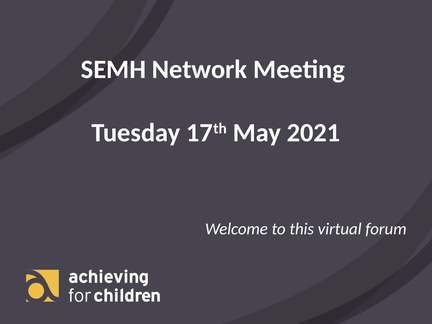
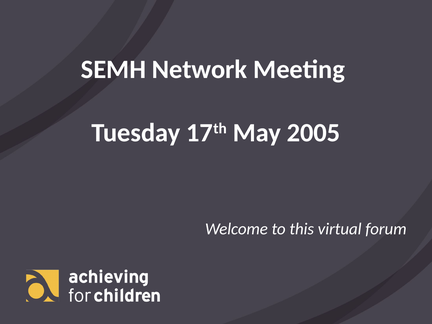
2021: 2021 -> 2005
